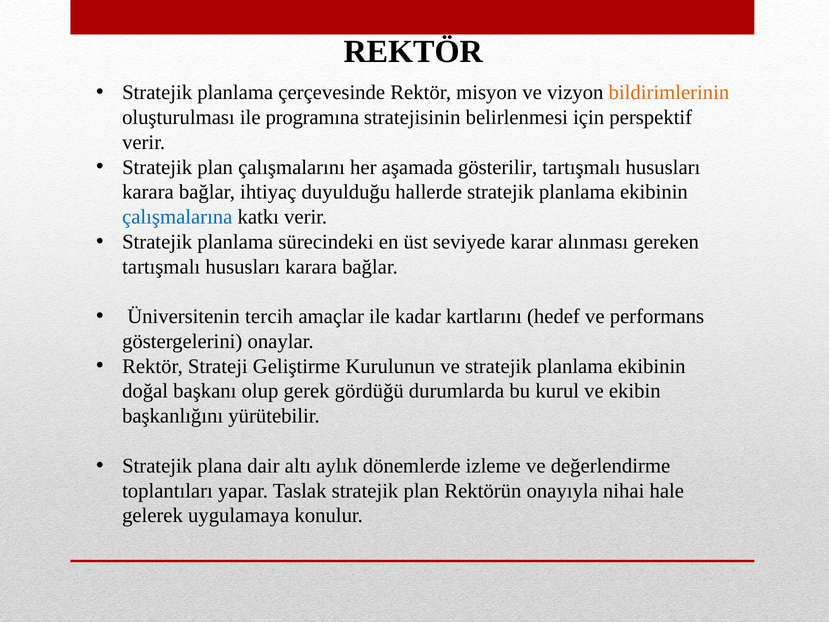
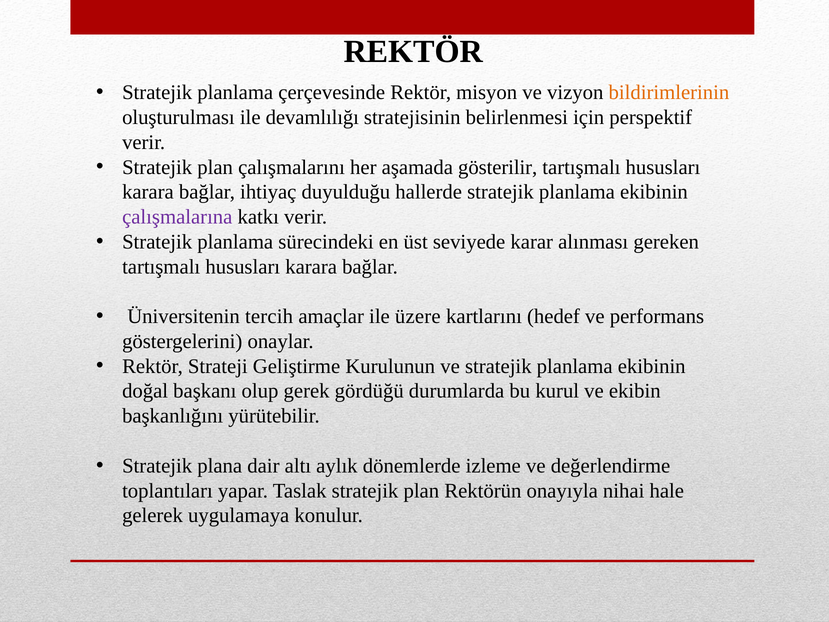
programına: programına -> devamlılığı
çalışmalarına colour: blue -> purple
kadar: kadar -> üzere
